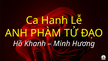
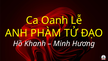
Hanh: Hanh -> Oanh
